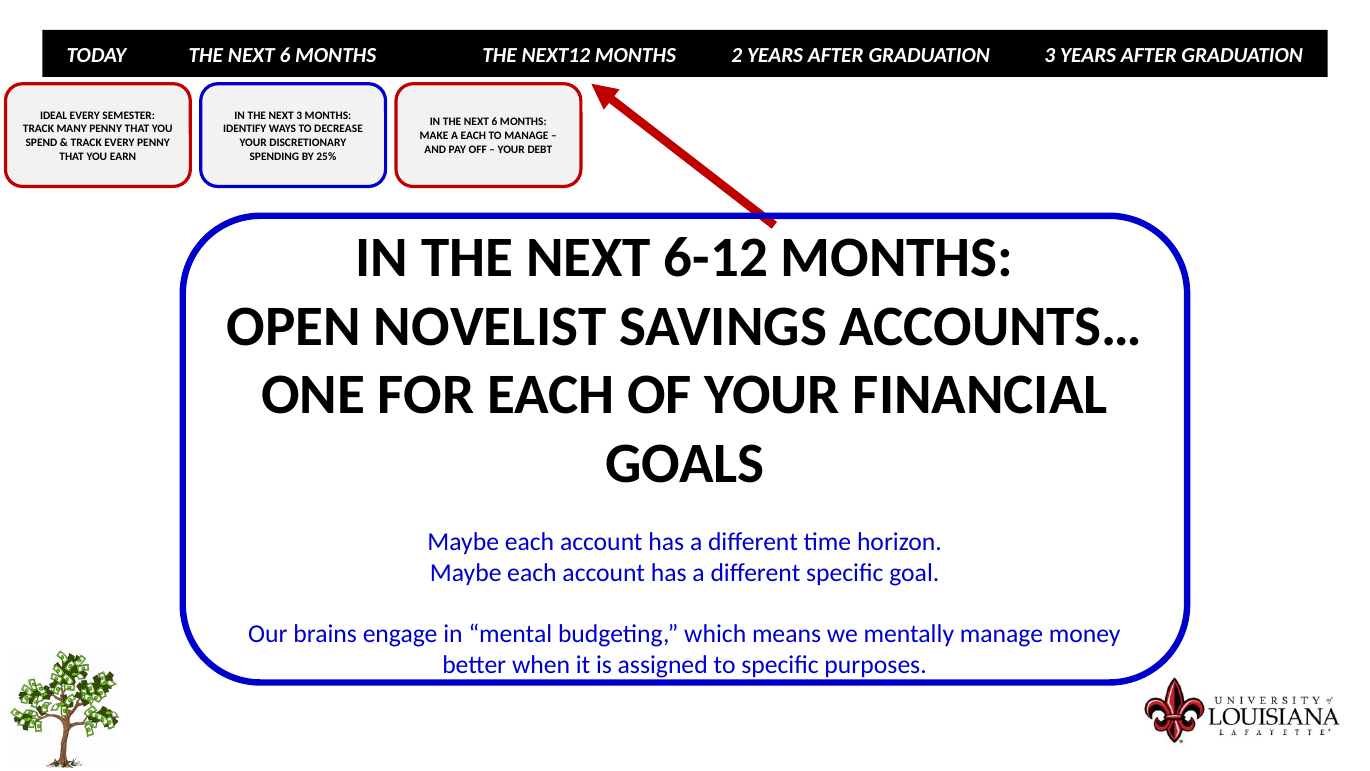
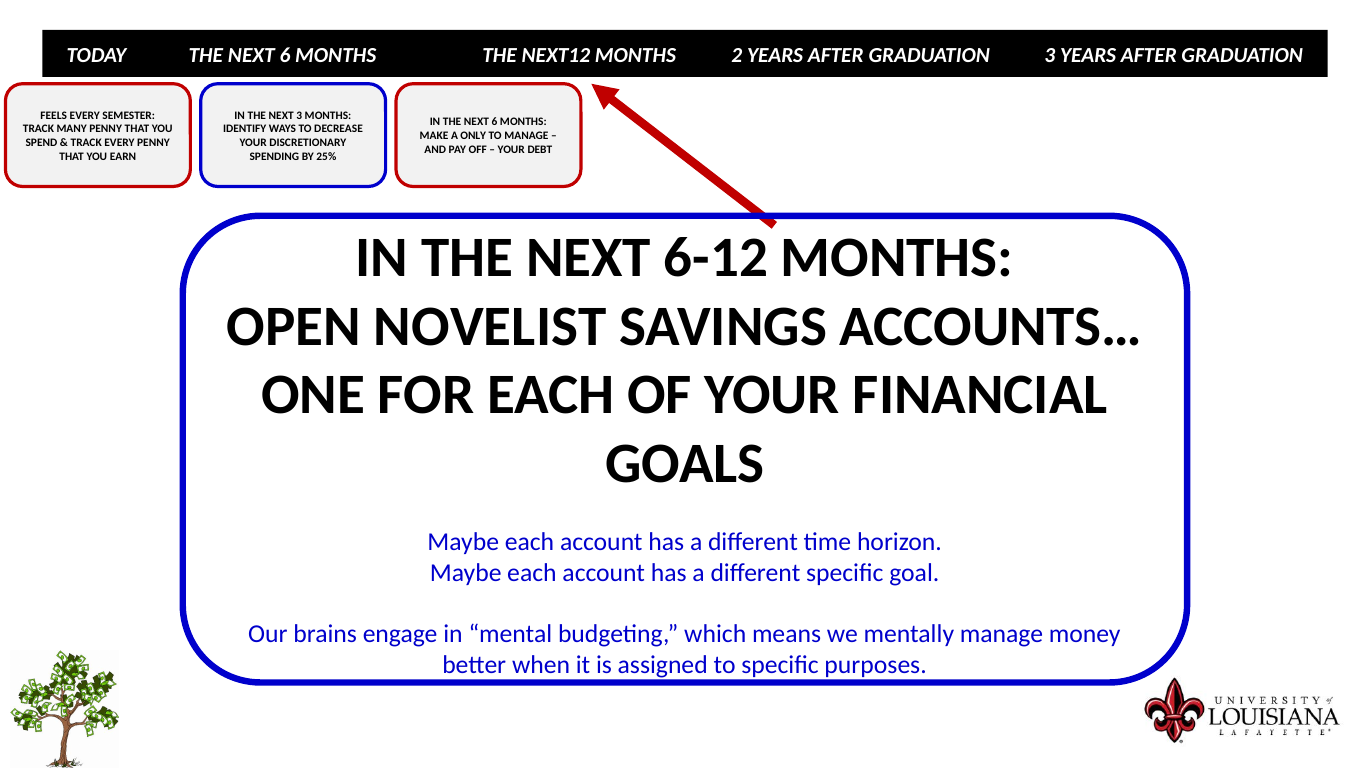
IDEAL: IDEAL -> FEELS
A EACH: EACH -> ONLY
